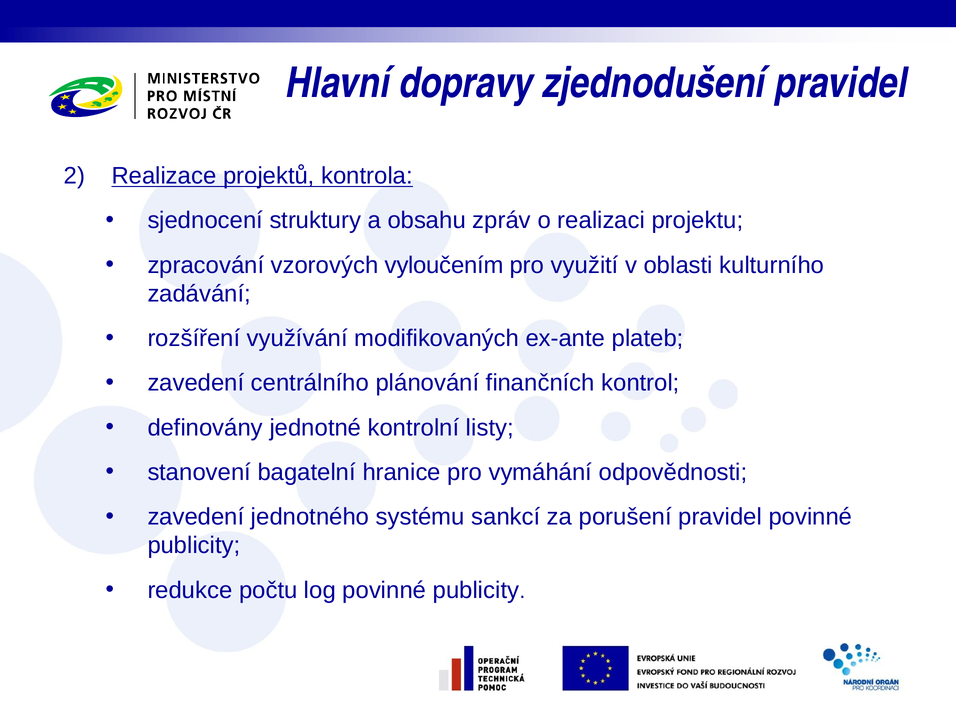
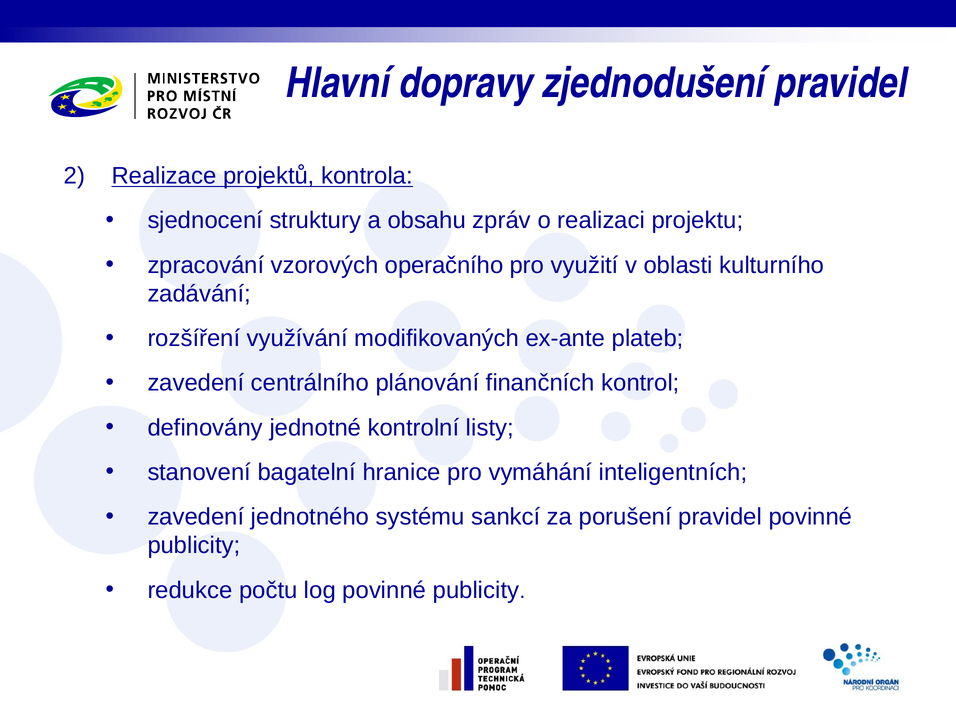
vyloučením: vyloučením -> operačního
odpovědnosti: odpovědnosti -> inteligentních
